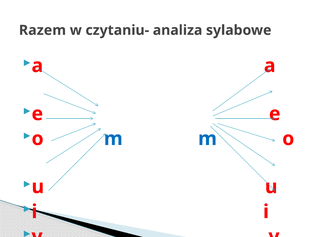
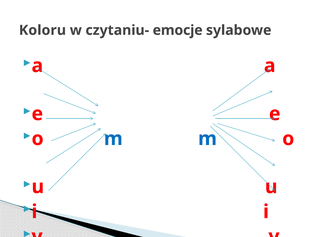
Razem: Razem -> Koloru
analiza: analiza -> emocje
